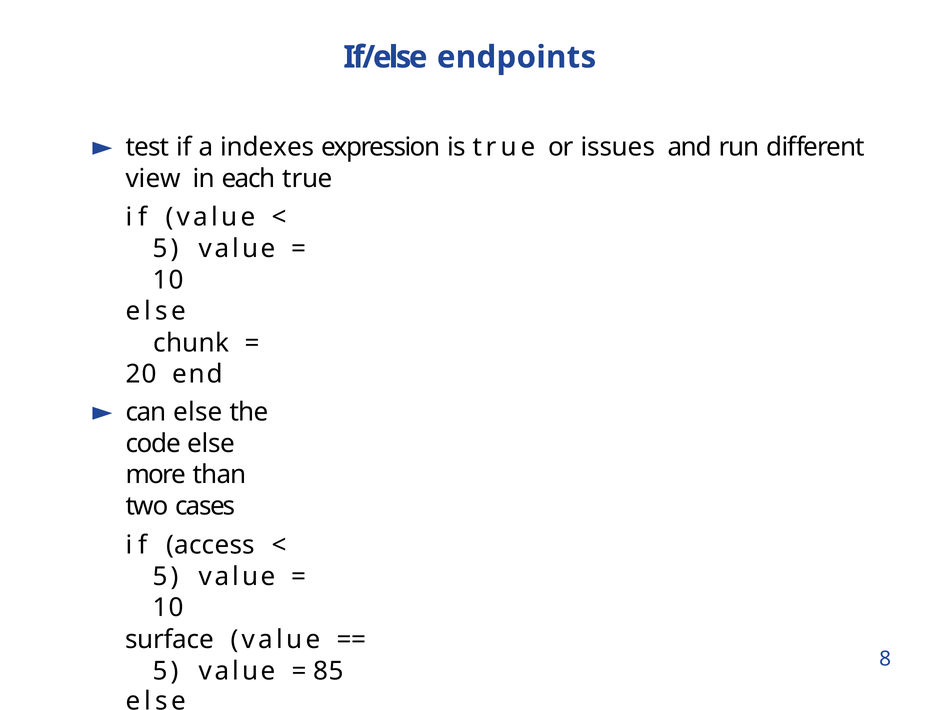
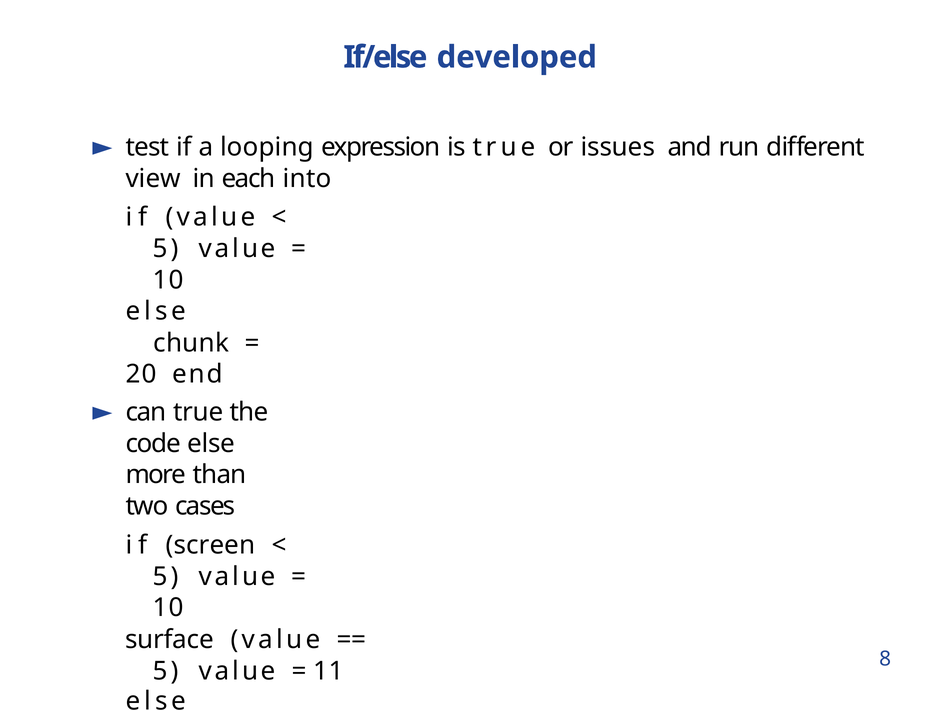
endpoints: endpoints -> developed
indexes: indexes -> looping
each true: true -> into
can else: else -> true
access: access -> screen
85: 85 -> 11
